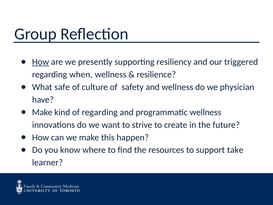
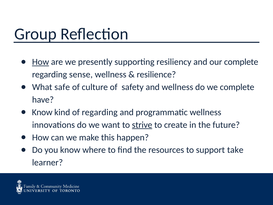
our triggered: triggered -> complete
when: when -> sense
we physician: physician -> complete
Make at (42, 112): Make -> Know
strive underline: none -> present
